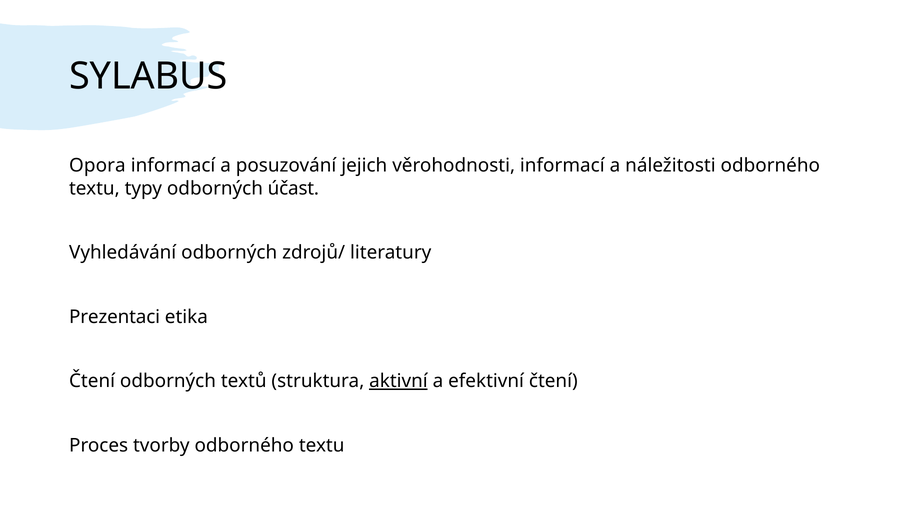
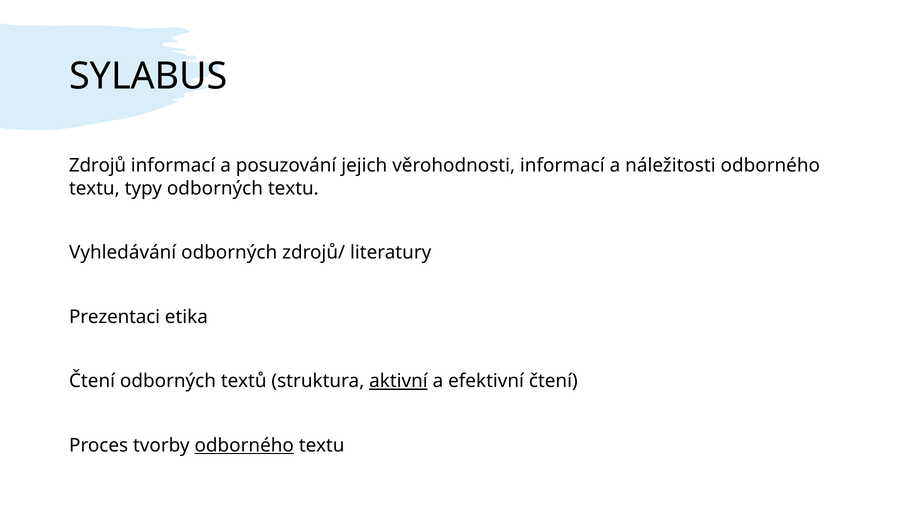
Opora: Opora -> Zdrojů
odborných účast: účast -> textu
odborného at (244, 445) underline: none -> present
